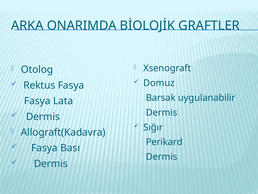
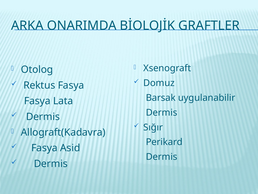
Bası: Bası -> Asid
